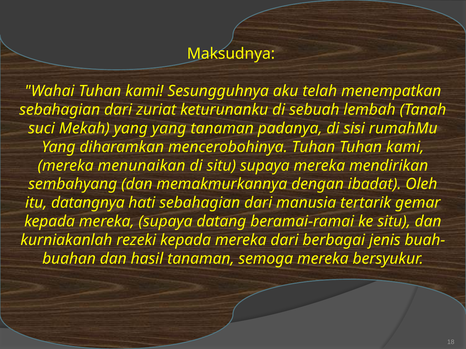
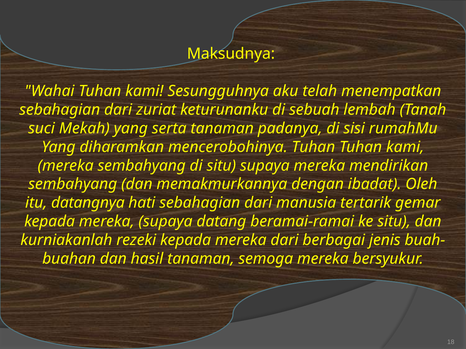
yang yang: yang -> serta
mereka menunaikan: menunaikan -> sembahyang
